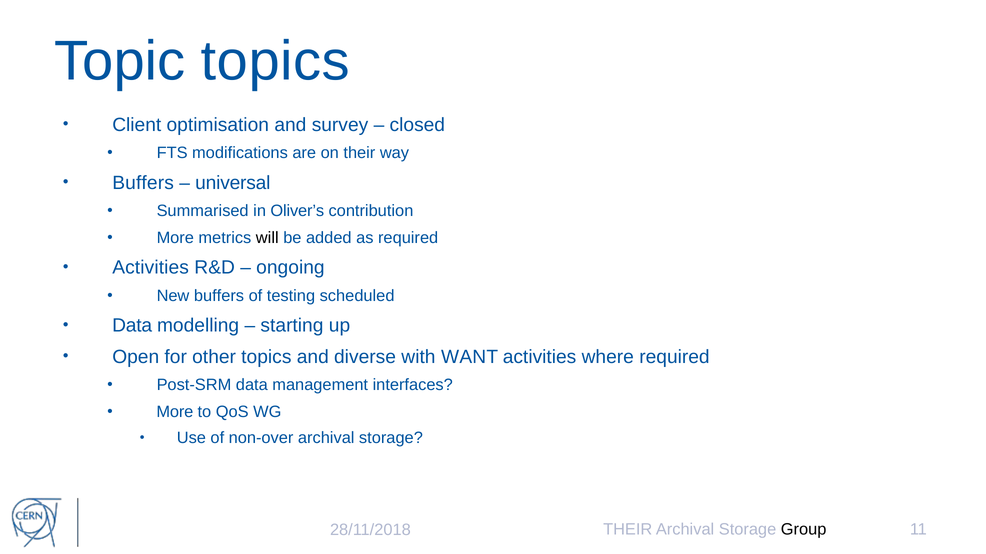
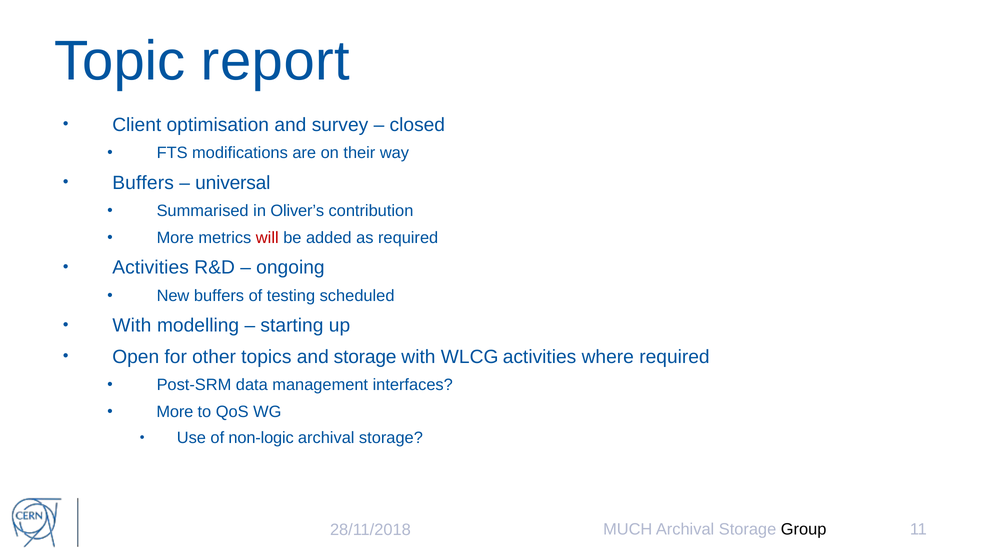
Topic topics: topics -> report
will colour: black -> red
Data at (132, 326): Data -> With
and diverse: diverse -> storage
WANT: WANT -> WLCG
non-over: non-over -> non-logic
THEIR at (628, 530): THEIR -> MUCH
